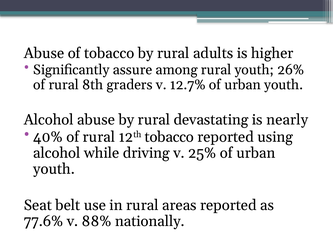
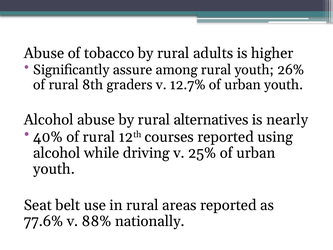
devastating: devastating -> alternatives
12th tobacco: tobacco -> courses
